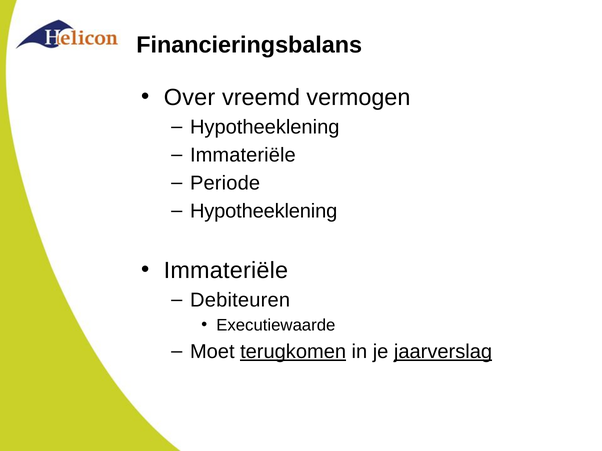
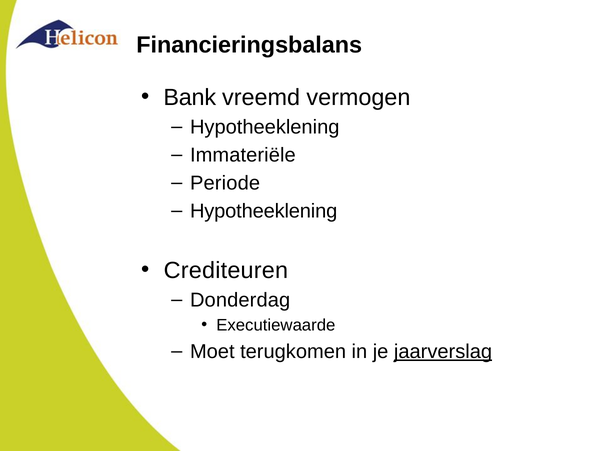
Over: Over -> Bank
Immateriële at (226, 271): Immateriële -> Crediteuren
Debiteuren: Debiteuren -> Donderdag
terugkomen underline: present -> none
